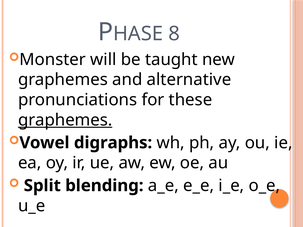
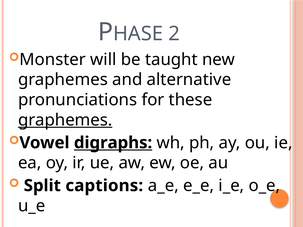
8: 8 -> 2
digraphs underline: none -> present
blending: blending -> captions
